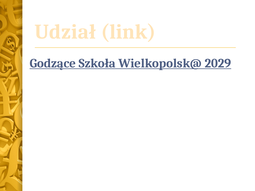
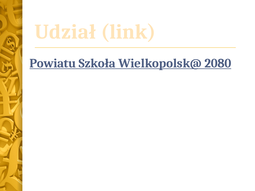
Godzące: Godzące -> Powiatu
2029: 2029 -> 2080
